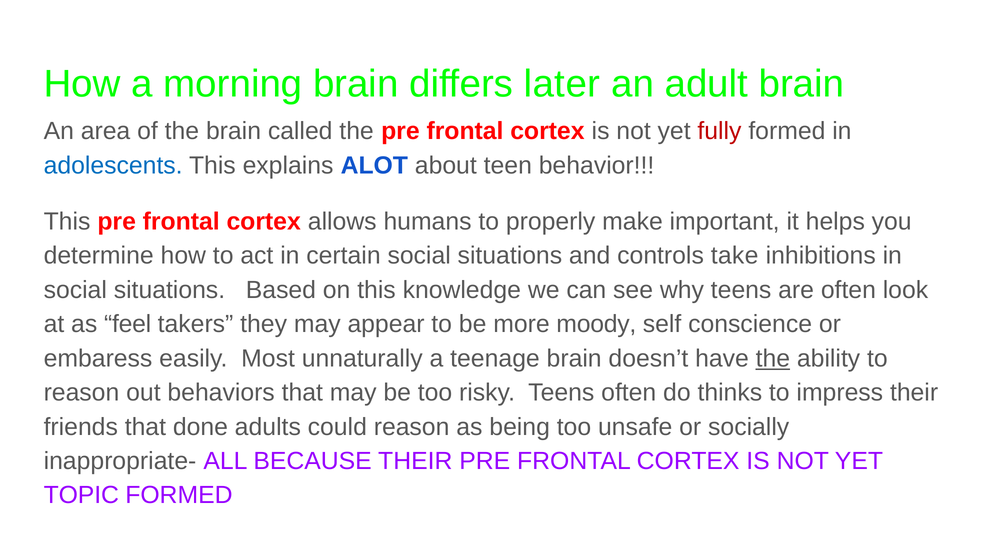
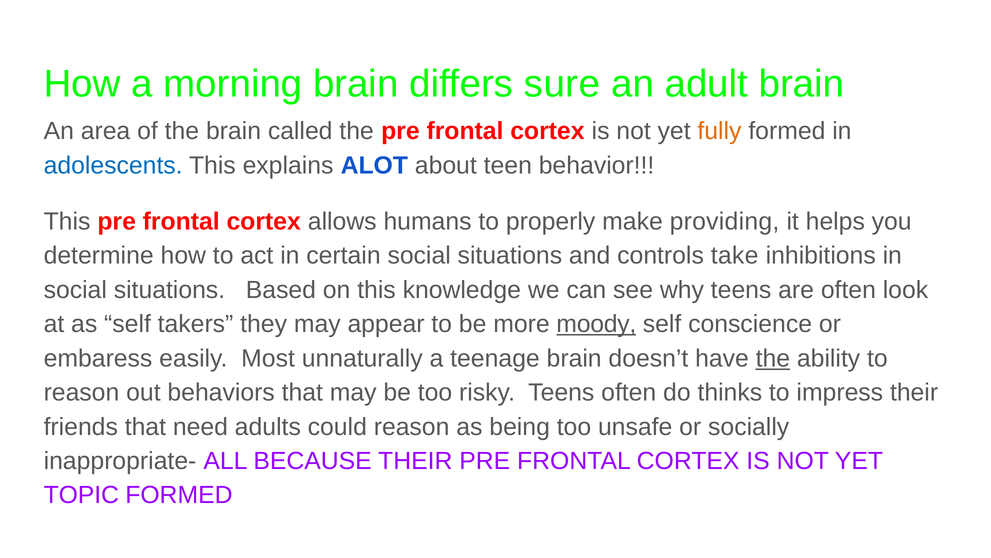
later: later -> sure
fully colour: red -> orange
important: important -> providing
as feel: feel -> self
moody underline: none -> present
done: done -> need
